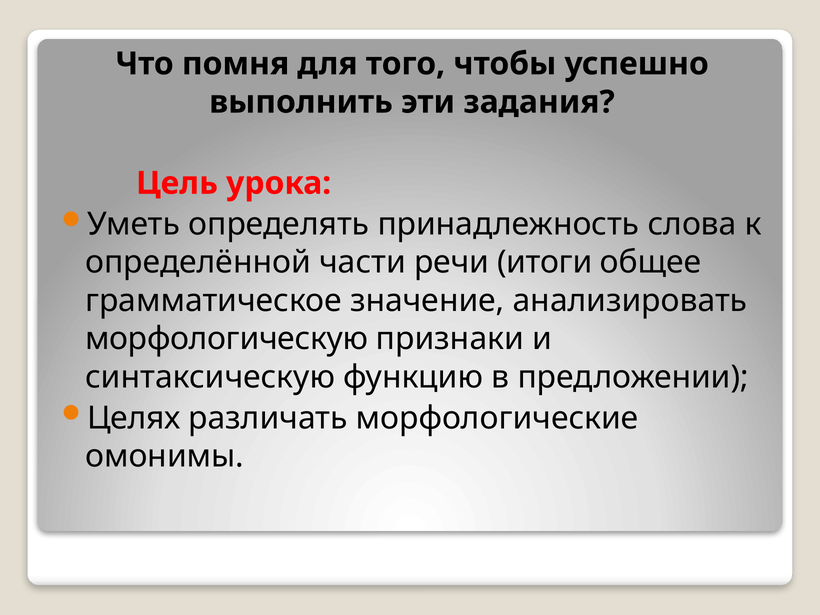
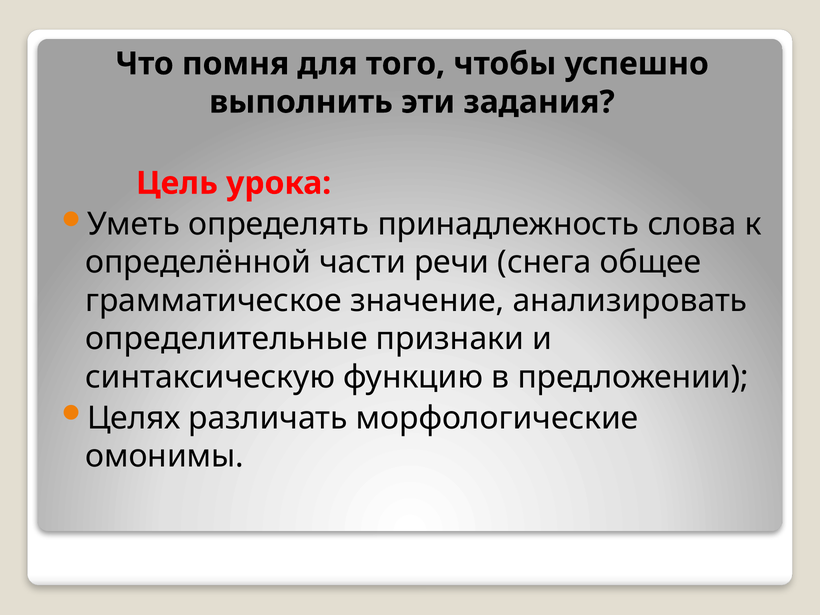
итоги: итоги -> снега
морфологическую: морфологическую -> определительные
